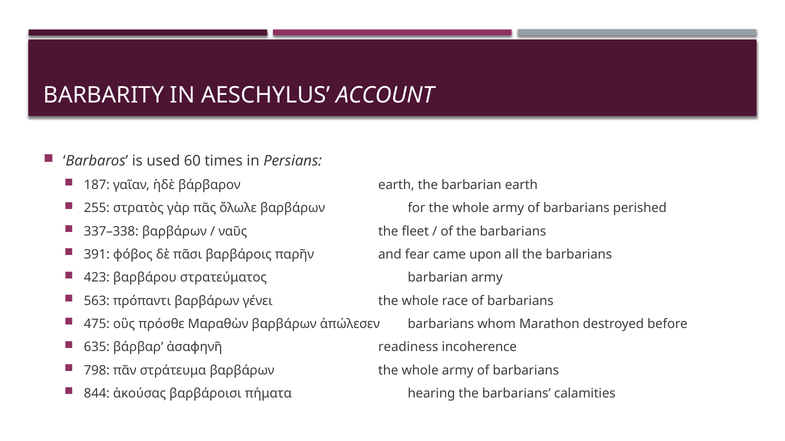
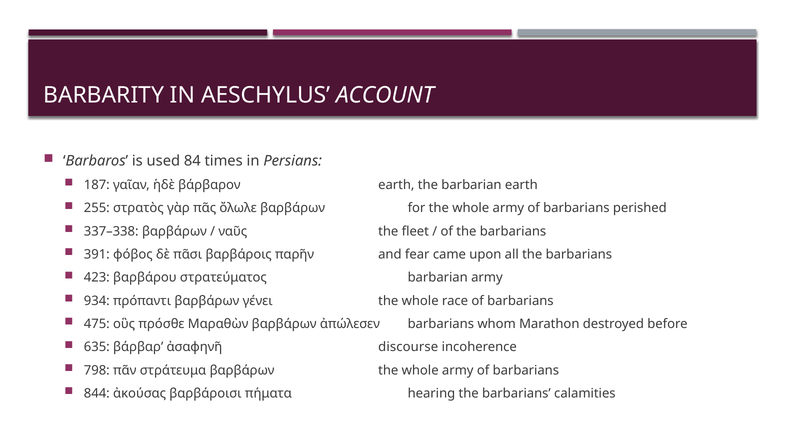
60: 60 -> 84
563: 563 -> 934
readiness: readiness -> discourse
